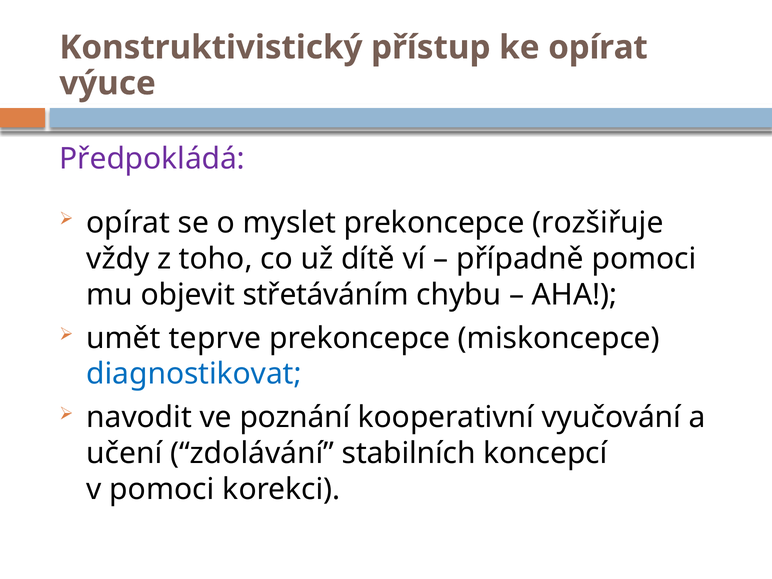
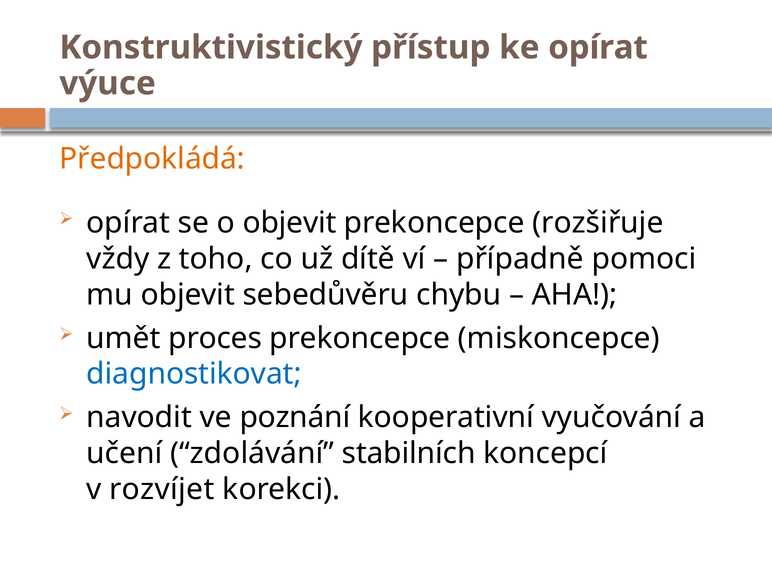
Předpokládá colour: purple -> orange
o myslet: myslet -> objevit
střetáváním: střetáváním -> sebedůvěru
teprve: teprve -> proces
v pomoci: pomoci -> rozvíjet
